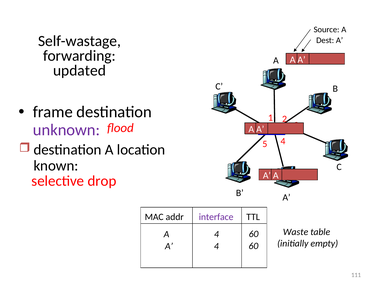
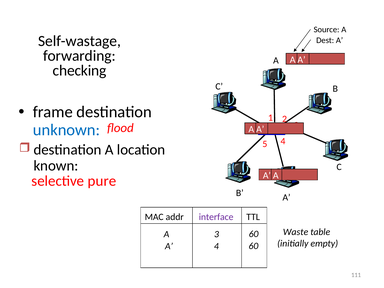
updated: updated -> checking
unknown colour: purple -> blue
drop: drop -> pure
4 at (217, 234): 4 -> 3
